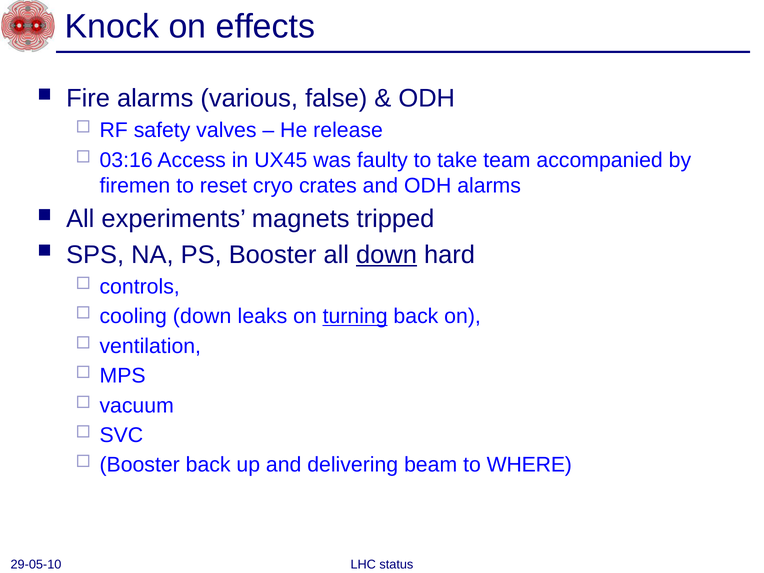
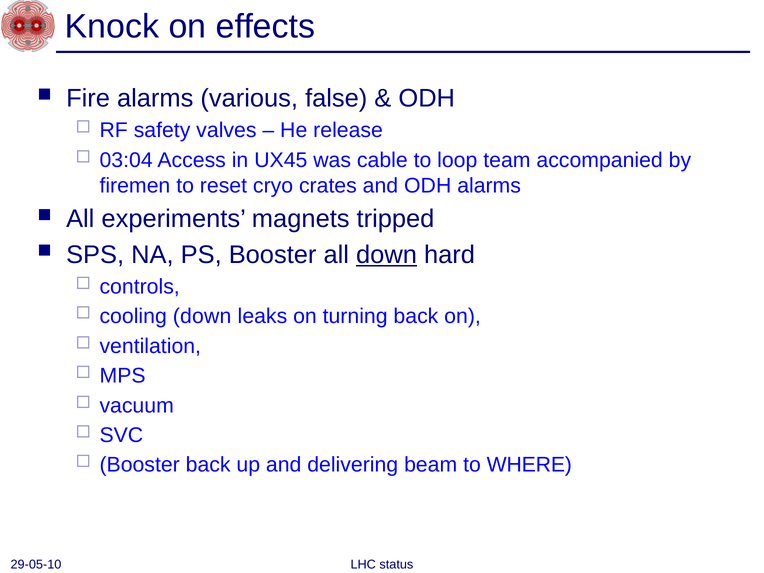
03:16: 03:16 -> 03:04
faulty: faulty -> cable
take: take -> loop
turning underline: present -> none
